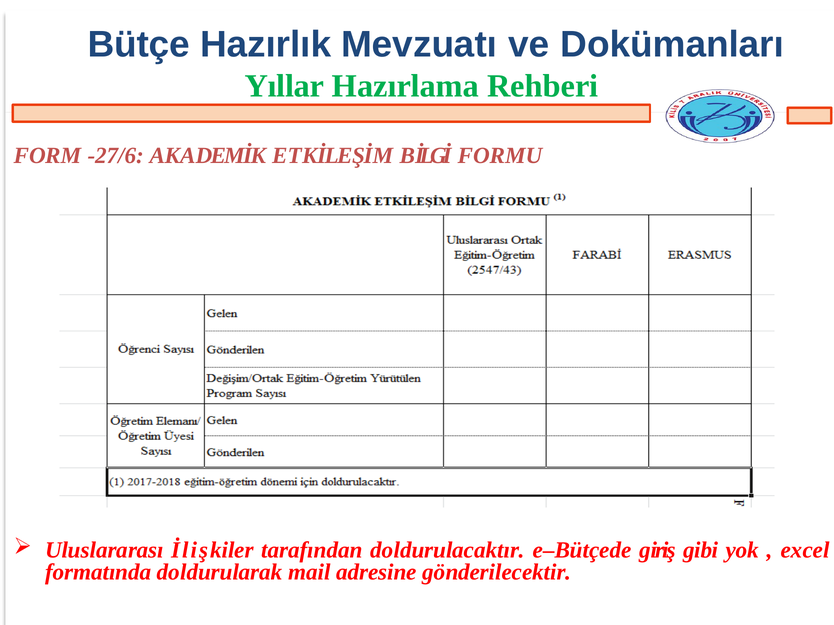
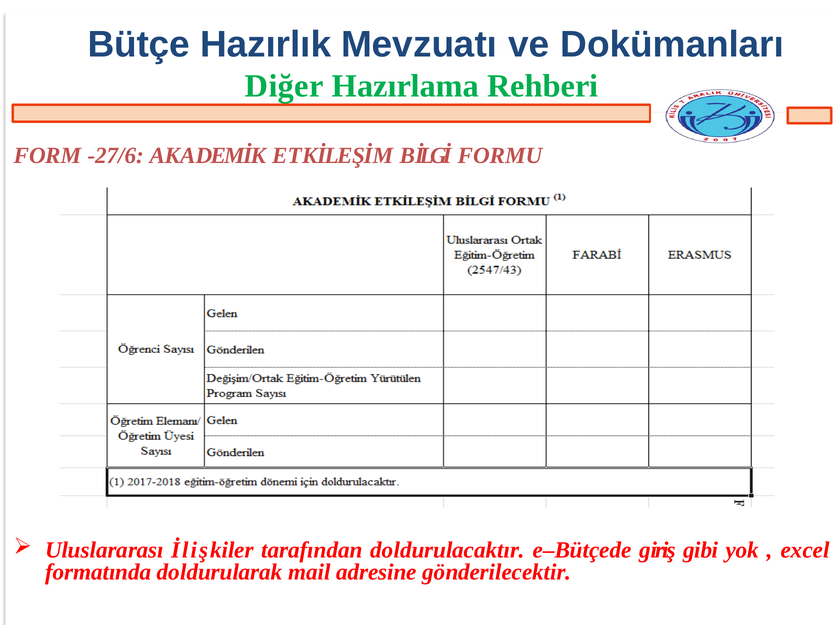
Yıllar: Yıllar -> Diğer
